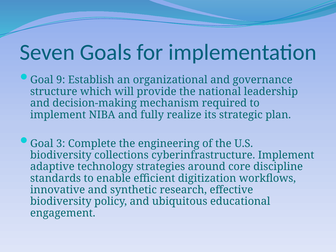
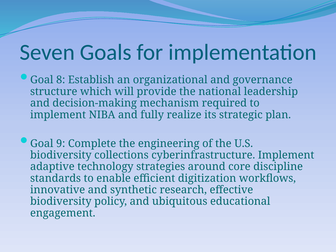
9: 9 -> 8
3: 3 -> 9
